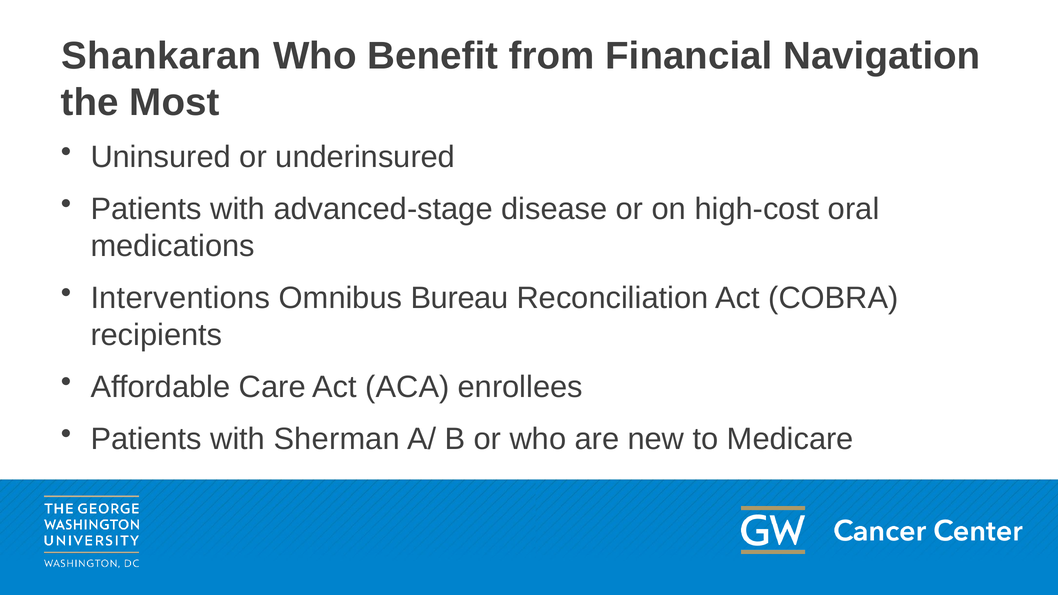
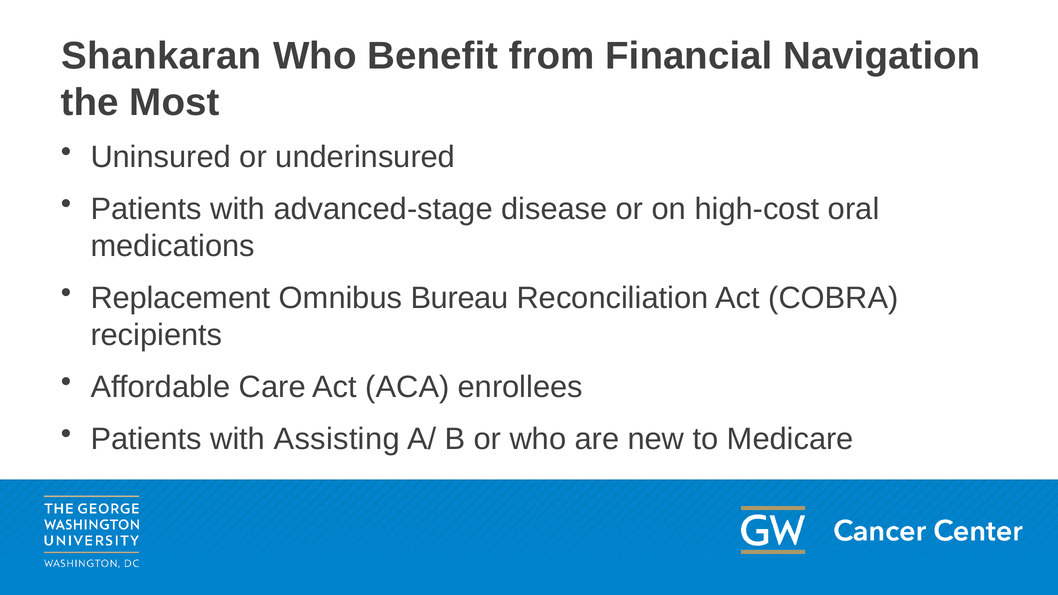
Interventions: Interventions -> Replacement
Sherman: Sherman -> Assisting
